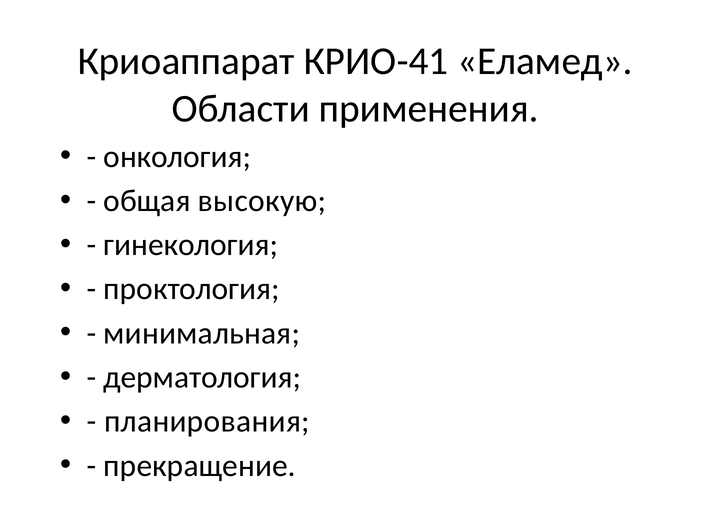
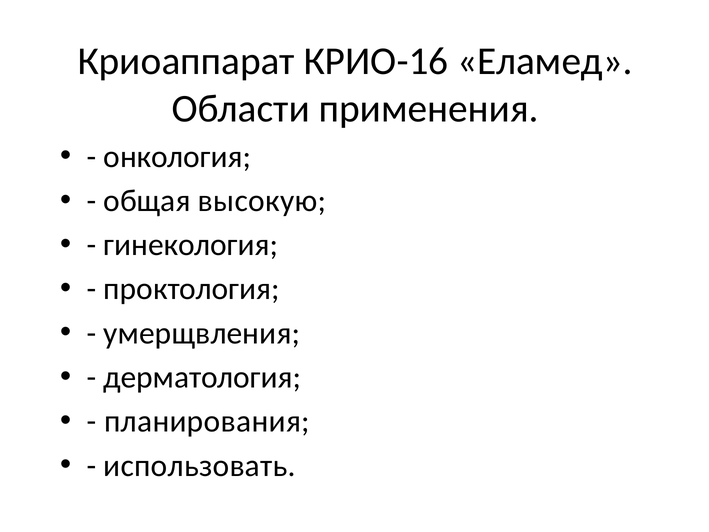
КРИО-41: КРИО-41 -> КРИО-16
минимальная: минимальная -> умерщвления
прекращение: прекращение -> использовать
